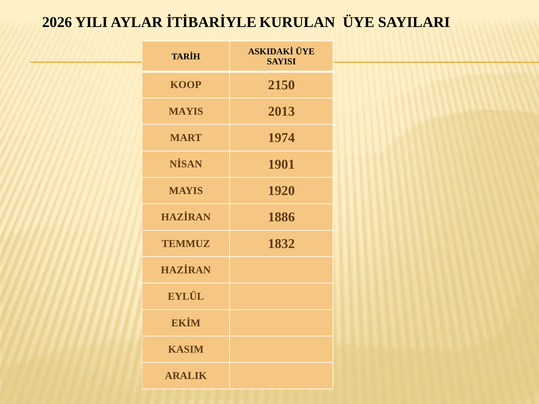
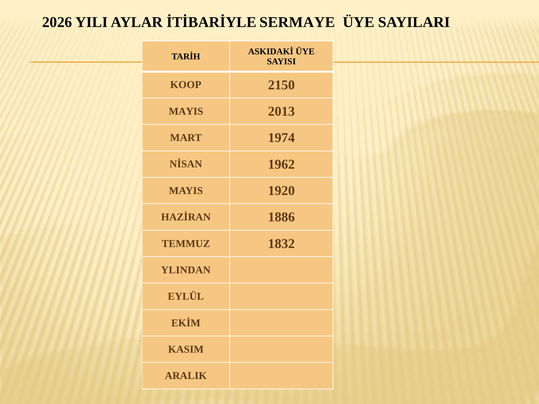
KURULAN: KURULAN -> SERMAYE
1901: 1901 -> 1962
HAZİRAN at (186, 270): HAZİRAN -> YLINDAN
